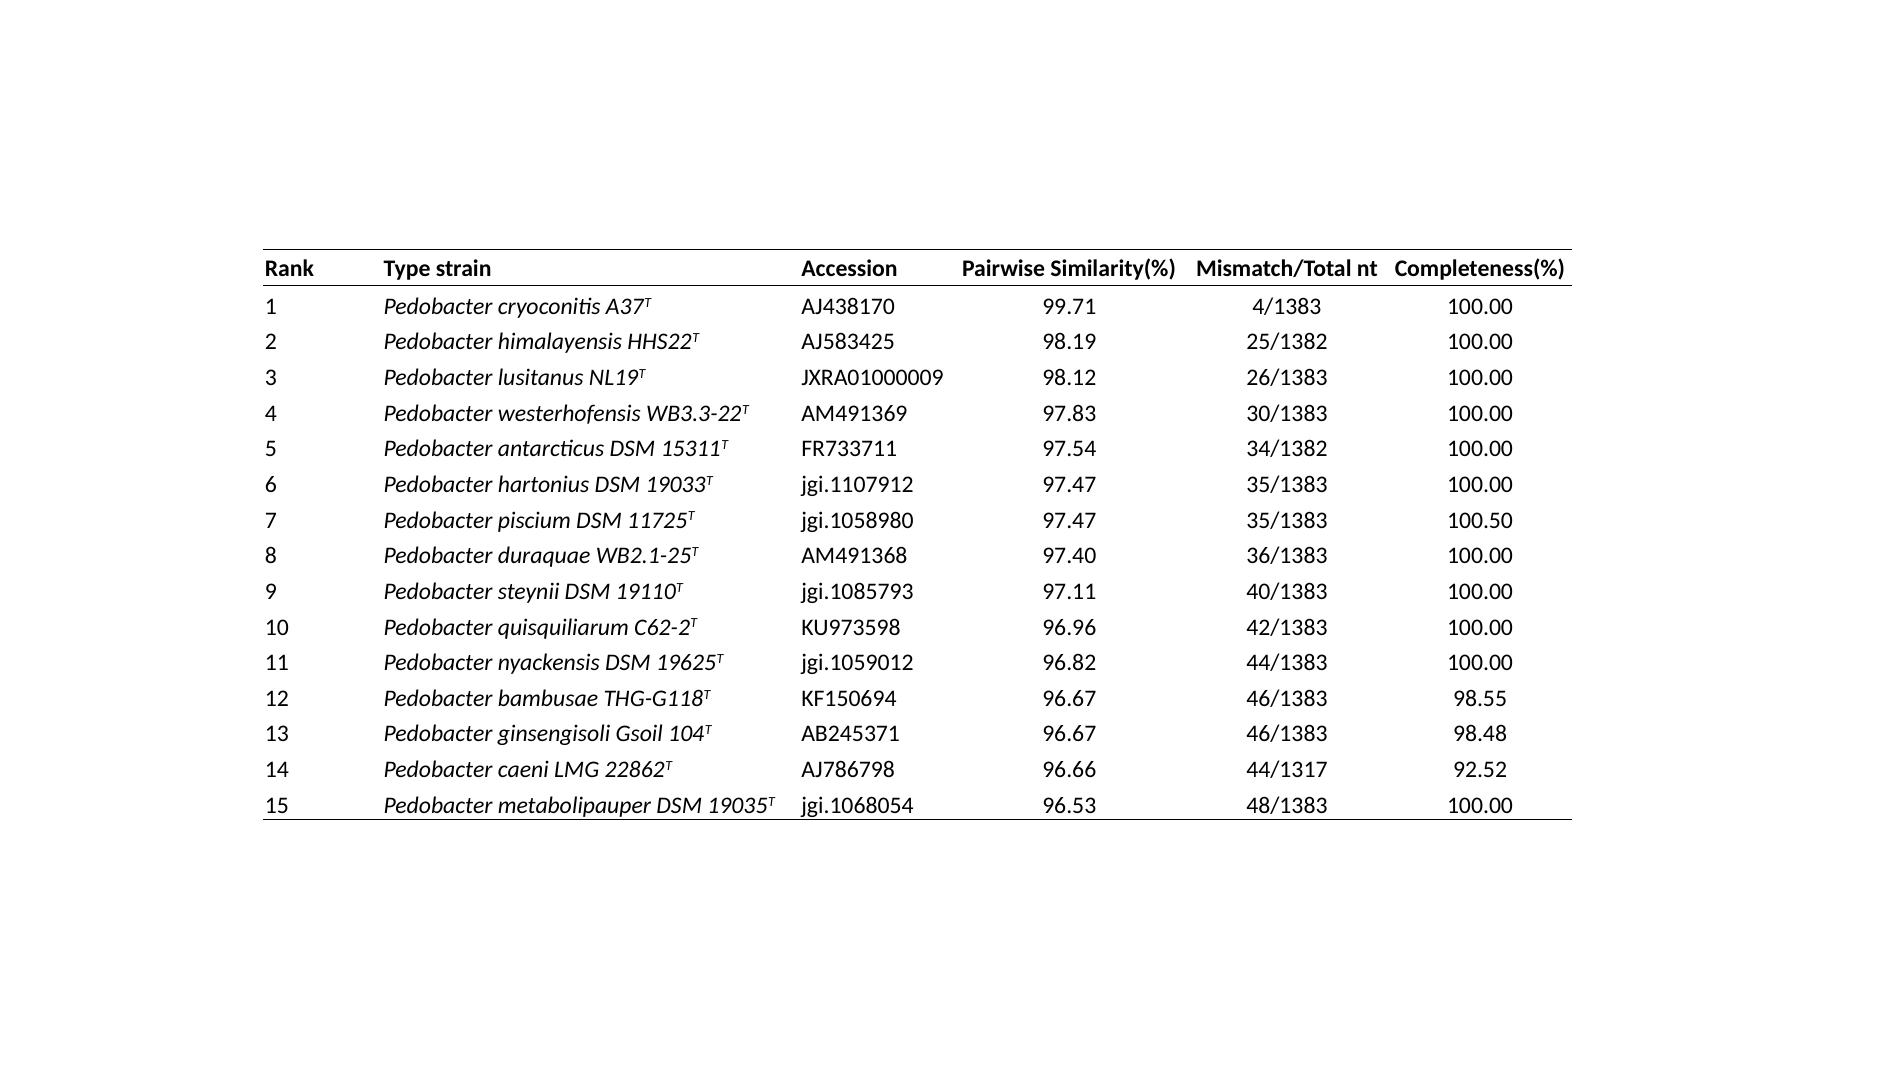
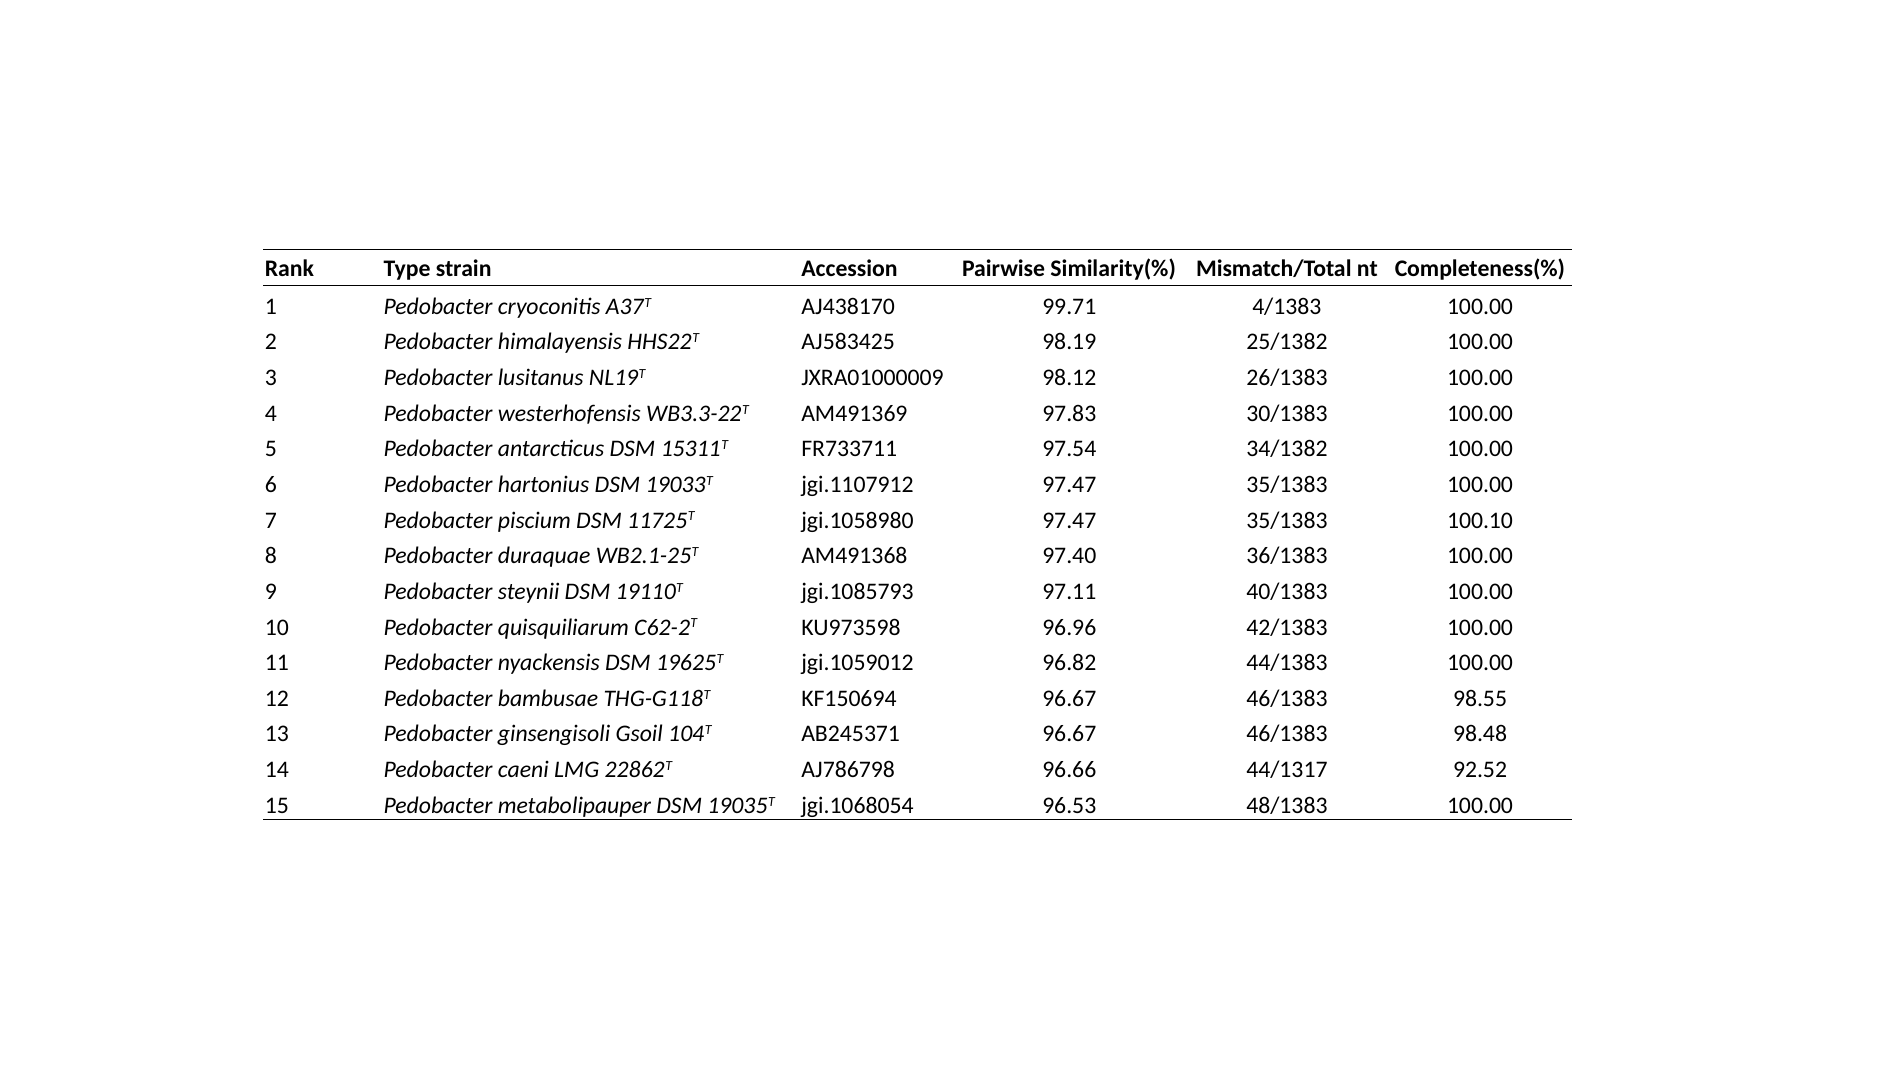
100.50: 100.50 -> 100.10
